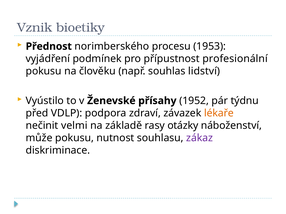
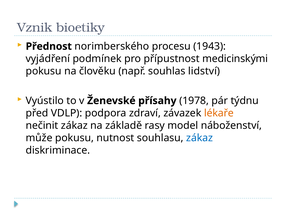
1953: 1953 -> 1943
profesionální: profesionální -> medicinskými
1952: 1952 -> 1978
nečinit velmi: velmi -> zákaz
otázky: otázky -> model
zákaz at (200, 138) colour: purple -> blue
